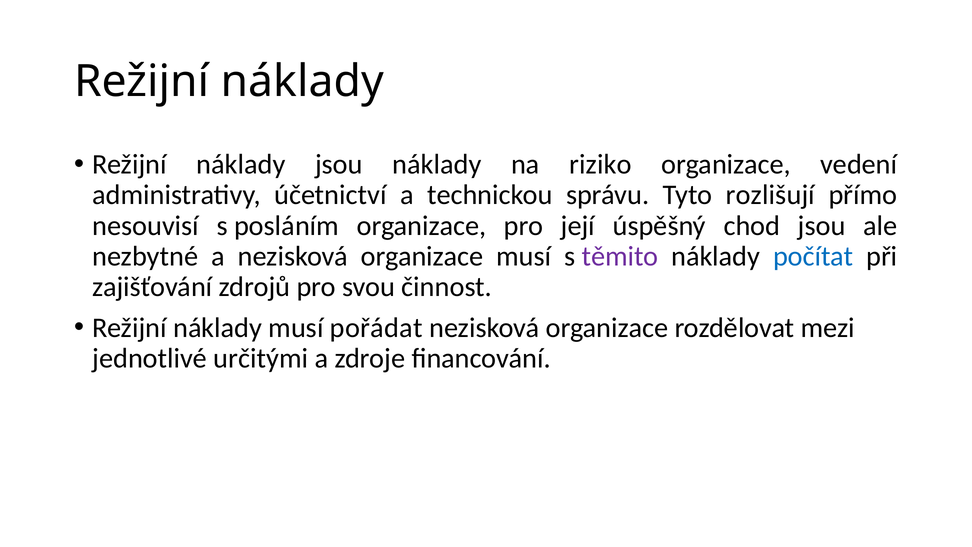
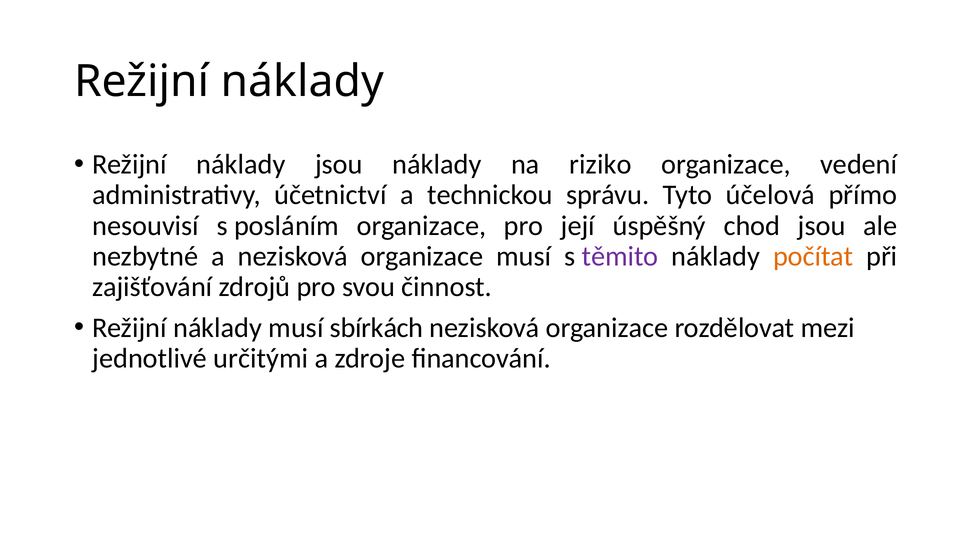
rozlišují: rozlišují -> účelová
počítat colour: blue -> orange
pořádat: pořádat -> sbírkách
